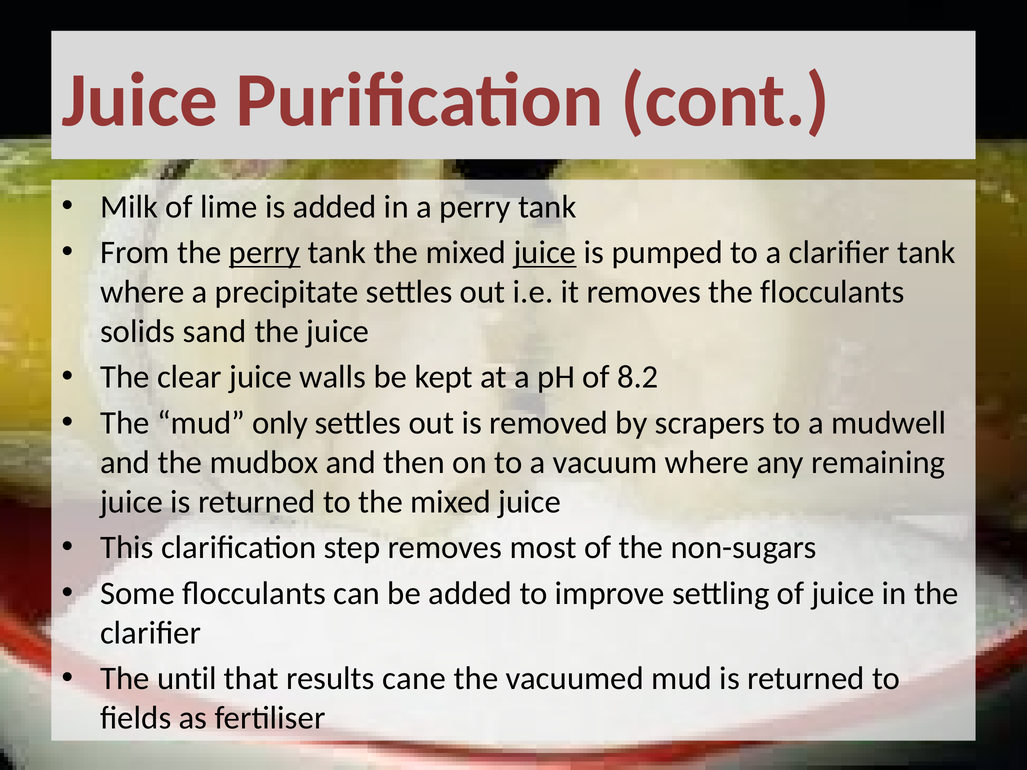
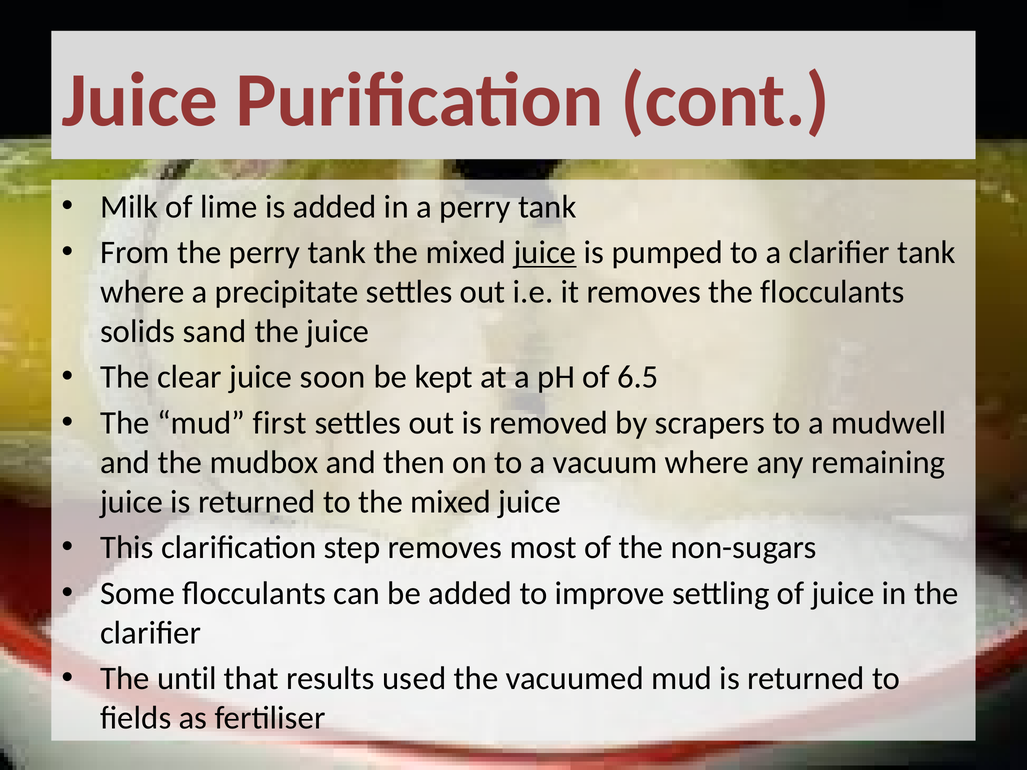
perry at (265, 253) underline: present -> none
walls: walls -> soon
8.2: 8.2 -> 6.5
only: only -> first
cane: cane -> used
